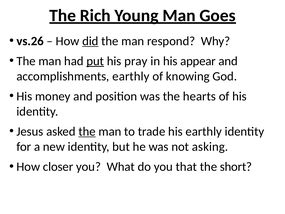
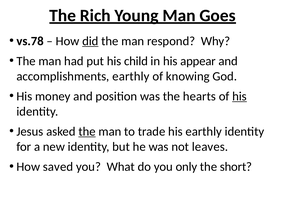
vs.26: vs.26 -> vs.78
put underline: present -> none
pray: pray -> child
his at (239, 96) underline: none -> present
asking: asking -> leaves
closer: closer -> saved
that: that -> only
